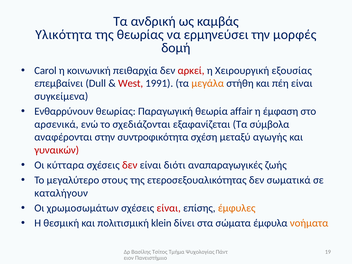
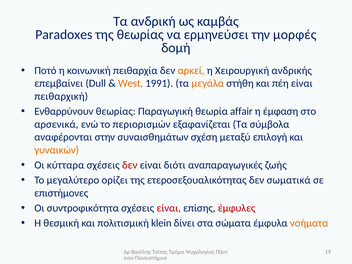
Υλικότητα: Υλικότητα -> Paradoxes
Carol: Carol -> Ποτό
αρκεί colour: red -> orange
εξουσίας: εξουσίας -> ανδρικής
West colour: red -> orange
συγκείμενα: συγκείμενα -> πειθαρχική
σχεδιάζονται: σχεδιάζονται -> περιορισμών
συντροφικότητα: συντροφικότητα -> συναισθημάτων
αγωγής: αγωγής -> επιλογή
γυναικών colour: red -> orange
στους: στους -> ορίζει
καταλήγουν: καταλήγουν -> επιστήμονες
χρωμοσωμάτων: χρωμοσωμάτων -> συντροφικότητα
έμφυλες colour: orange -> red
